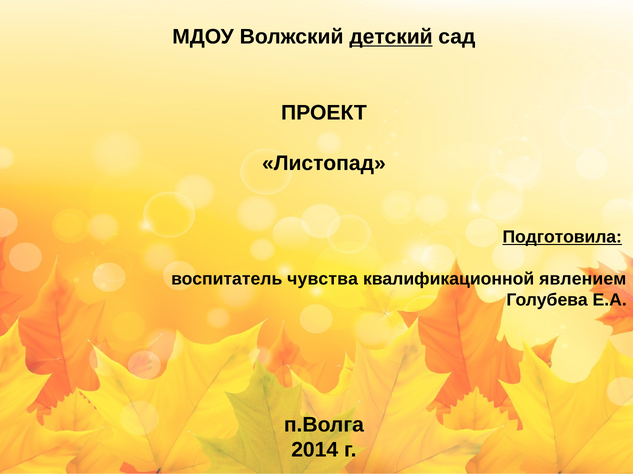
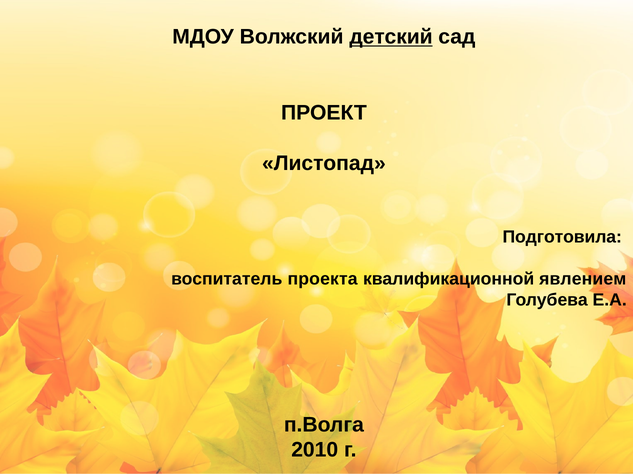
Подготовила underline: present -> none
чувства: чувства -> проекта
2014: 2014 -> 2010
